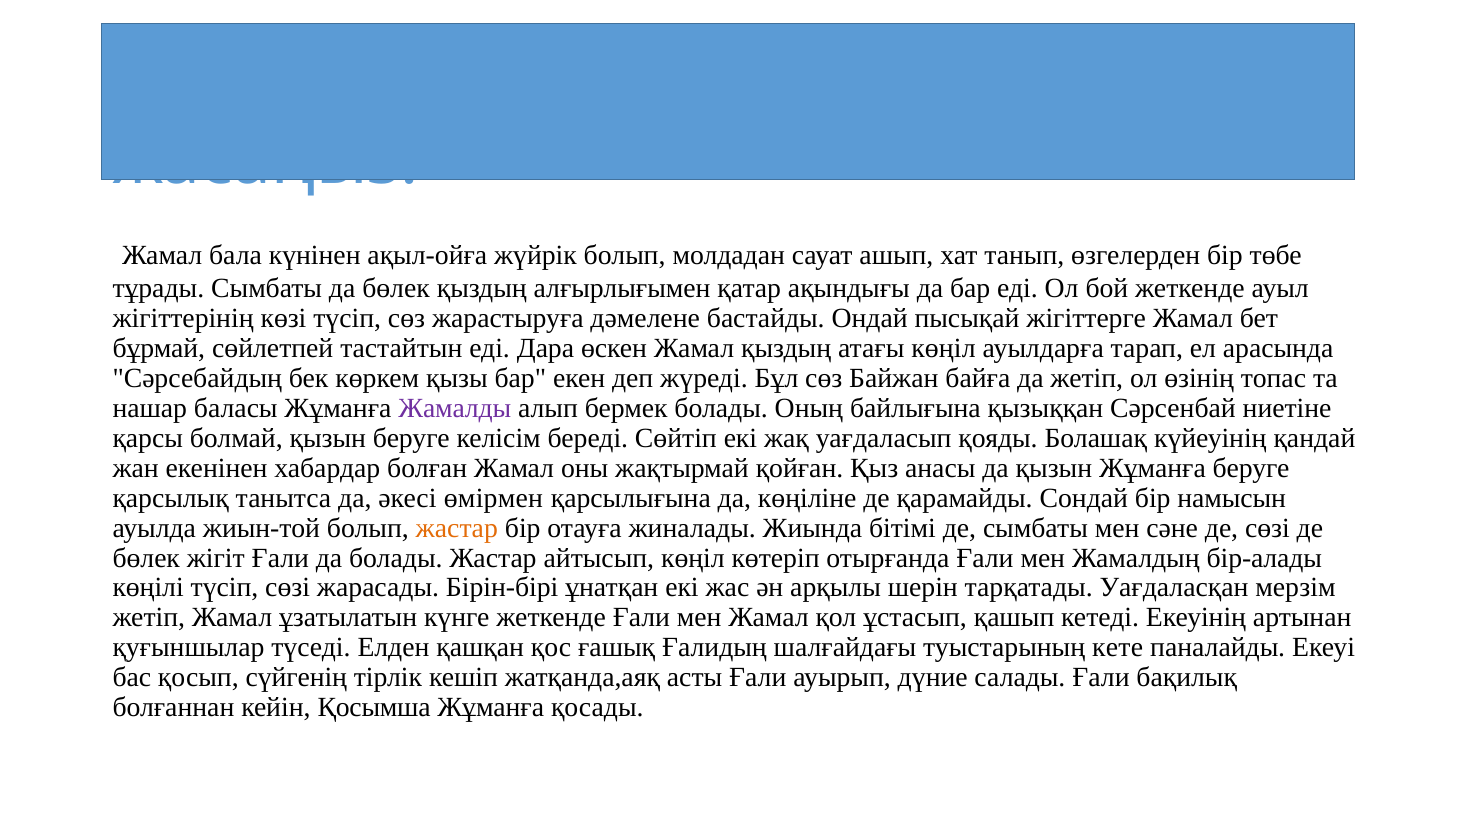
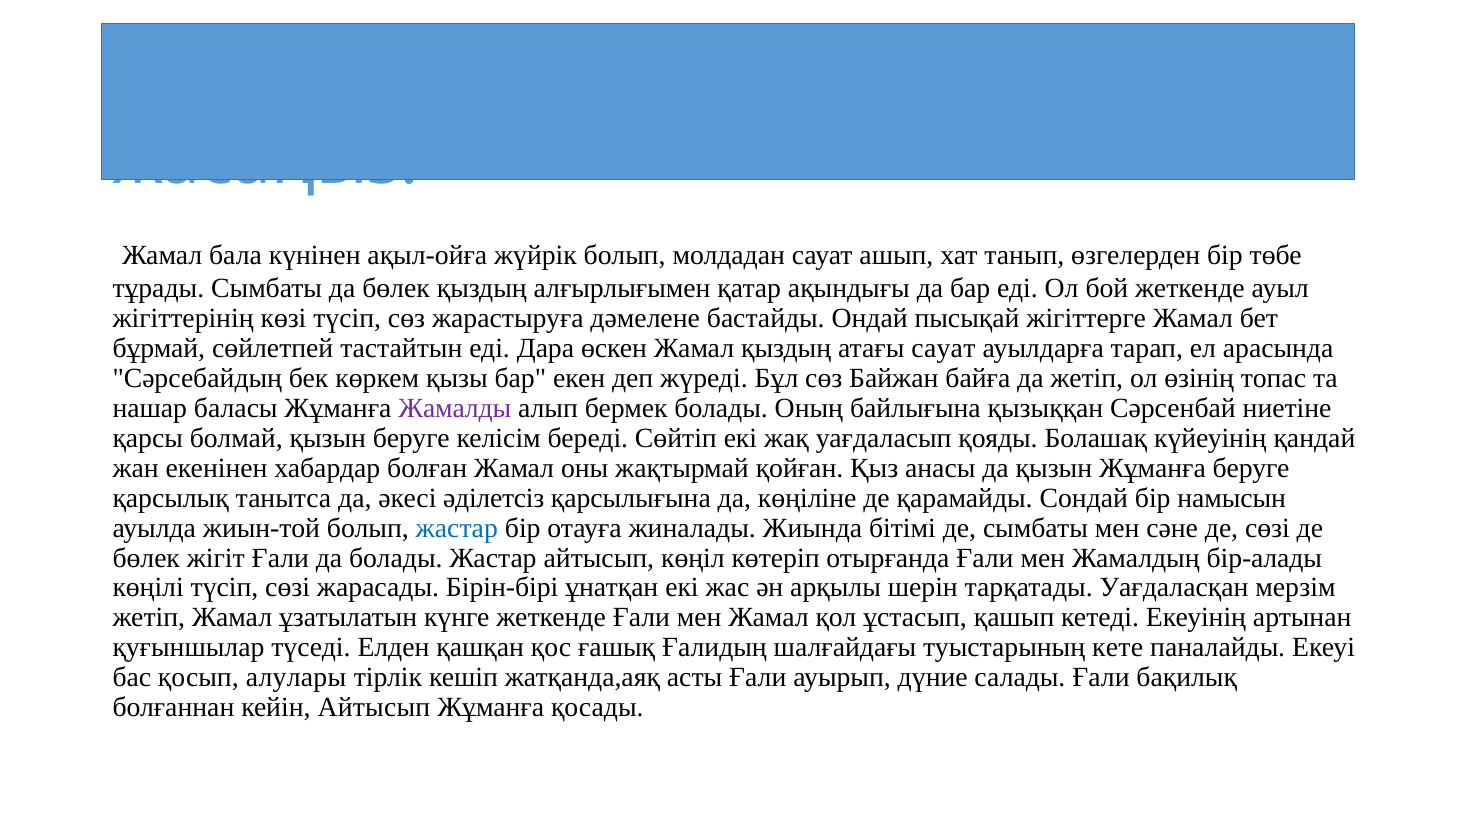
атағы көңіл: көңіл -> сауат
өміpмeн: өміpмeн -> әділeтсіз
жастар at (457, 528) colour: orange -> blue
сүйгенің: сүйгенің -> алулары
кейін Қосымша: Қосымша -> Айтысып
